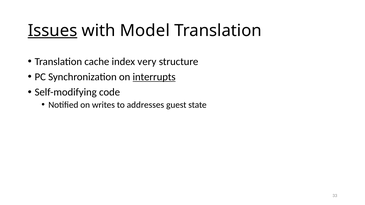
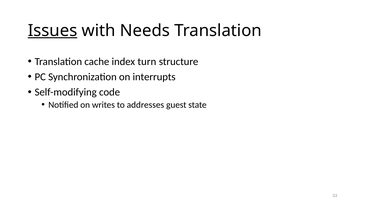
Model: Model -> Needs
very: very -> turn
interrupts underline: present -> none
